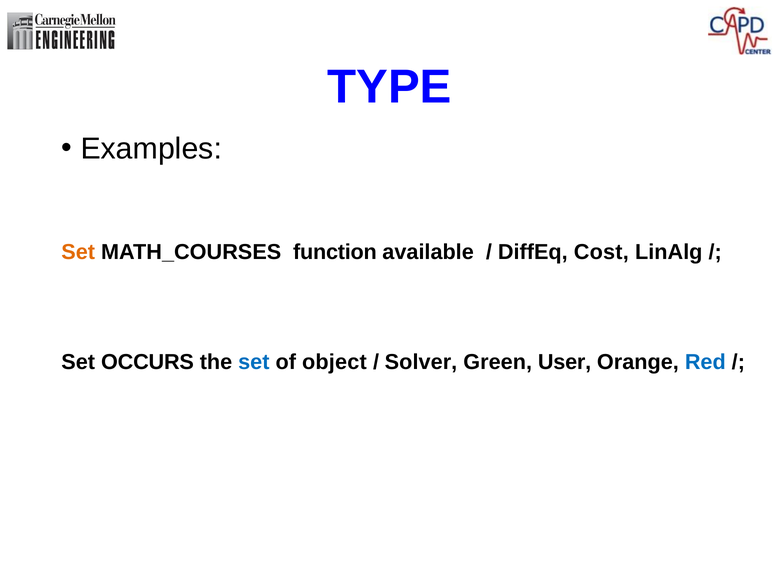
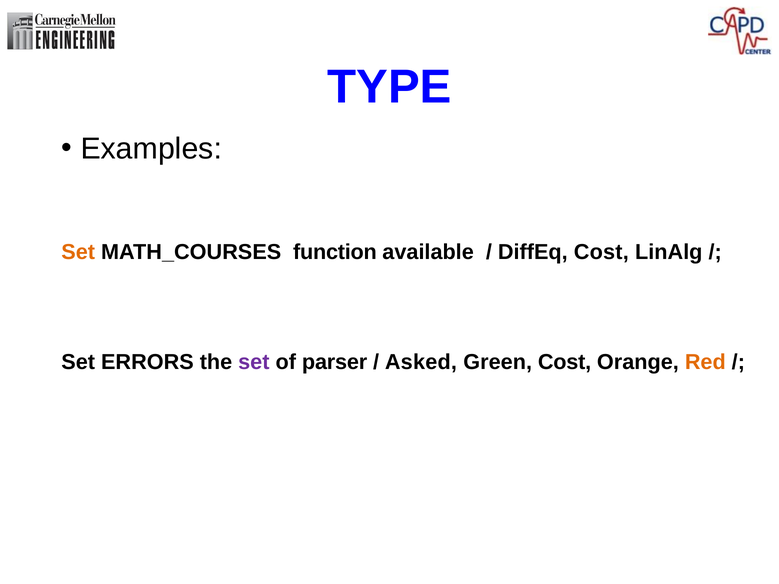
OCCURS: OCCURS -> ERRORS
set at (254, 362) colour: blue -> purple
object: object -> parser
Solver: Solver -> Asked
Green User: User -> Cost
Red colour: blue -> orange
